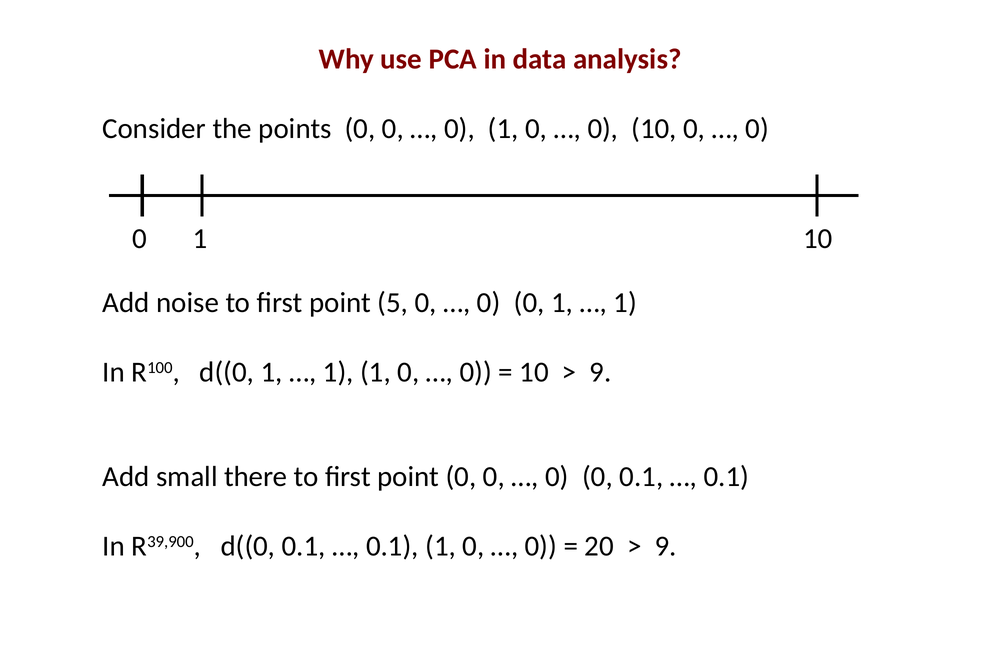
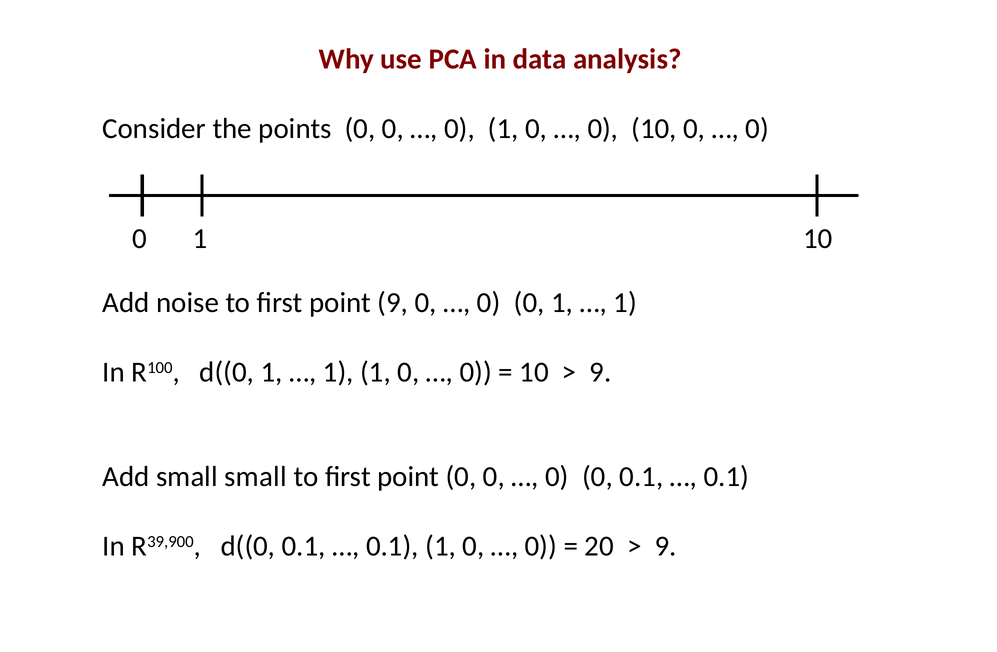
point 5: 5 -> 9
small there: there -> small
